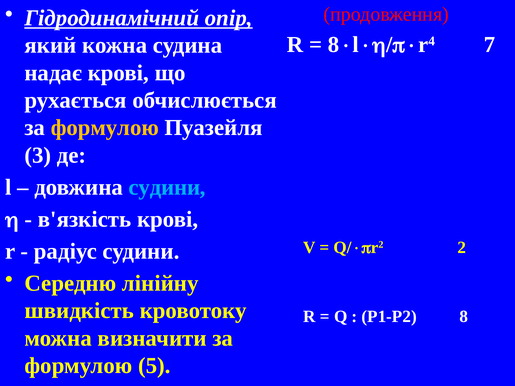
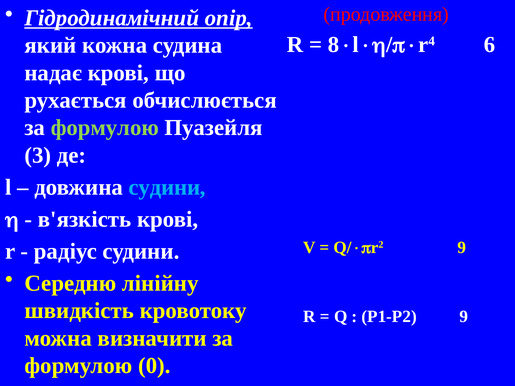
7: 7 -> 6
формулою at (105, 128) colour: yellow -> light green
2 at (462, 248): 2 -> 9
P1-P2 8: 8 -> 9
формулою 5: 5 -> 0
